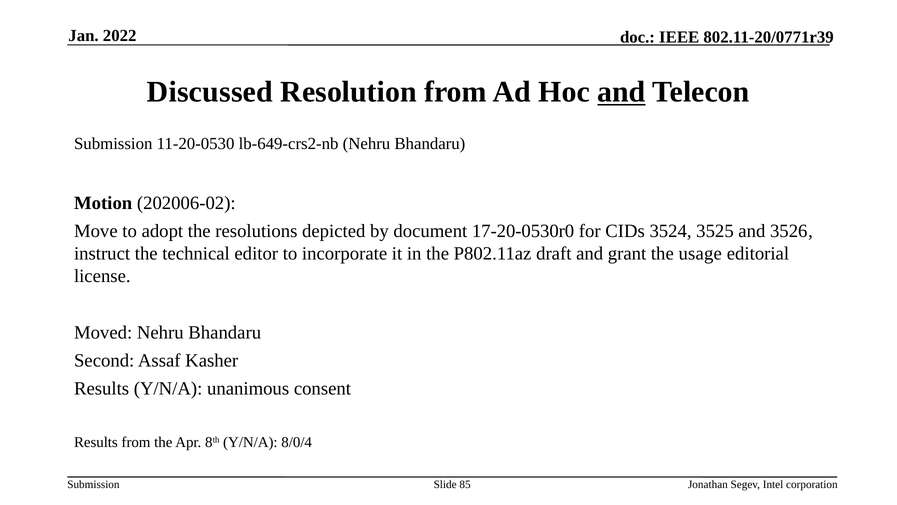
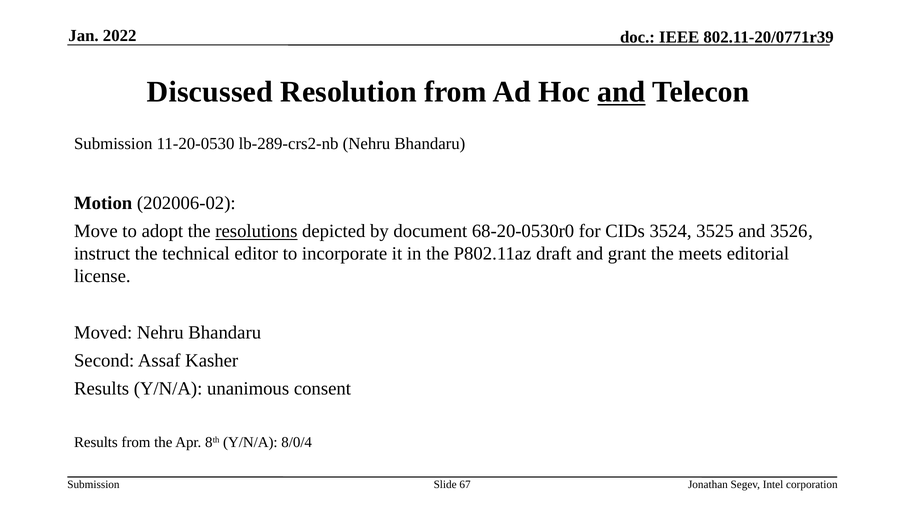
lb-649-crs2-nb: lb-649-crs2-nb -> lb-289-crs2-nb
resolutions underline: none -> present
17-20-0530r0: 17-20-0530r0 -> 68-20-0530r0
usage: usage -> meets
85: 85 -> 67
